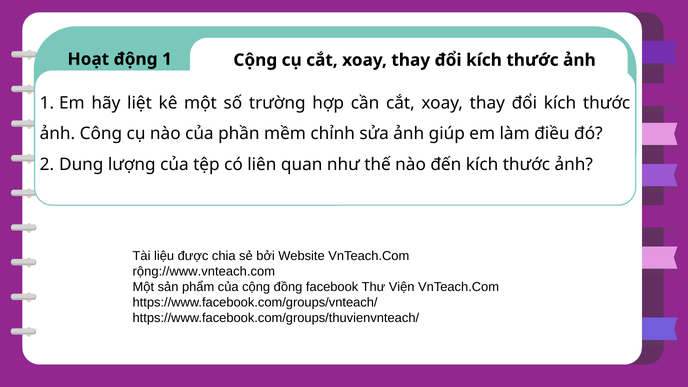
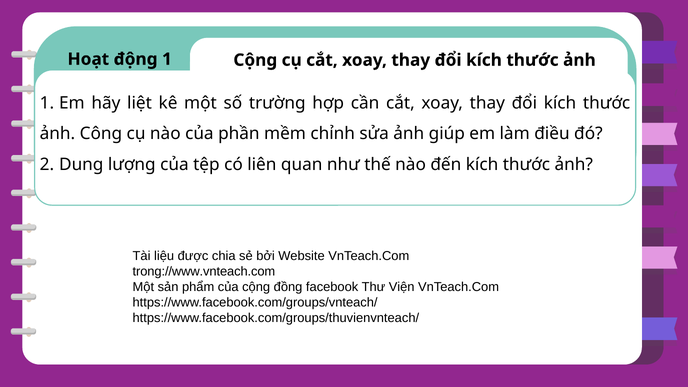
rộng://www.vnteach.com: rộng://www.vnteach.com -> trong://www.vnteach.com
